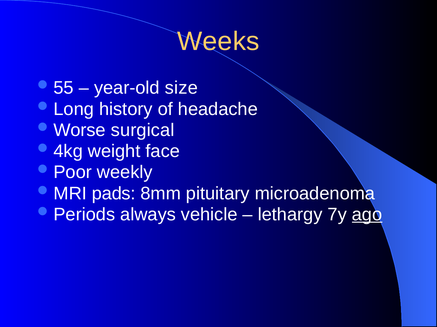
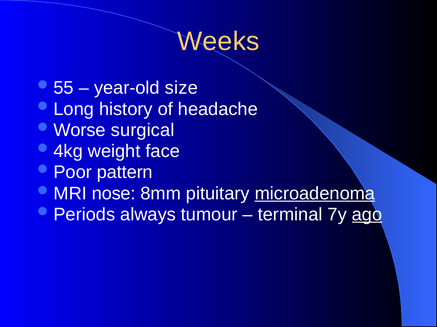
weekly: weekly -> pattern
pads: pads -> nose
microadenoma underline: none -> present
vehicle: vehicle -> tumour
lethargy: lethargy -> terminal
